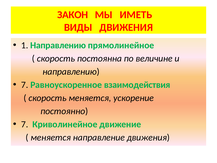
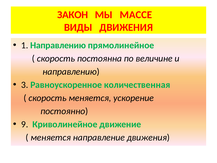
ИМЕТЬ: ИМЕТЬ -> МАССЕ
7 at (25, 85): 7 -> 3
взаимодействия: взаимодействия -> количественная
7 at (25, 124): 7 -> 9
